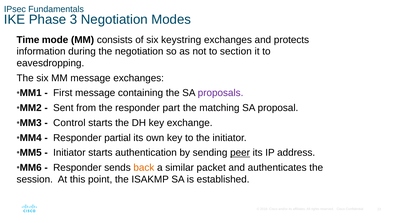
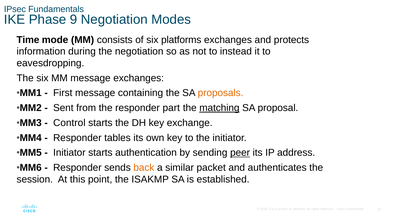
3: 3 -> 9
keystring: keystring -> platforms
section: section -> instead
proposals colour: purple -> orange
matching underline: none -> present
partial: partial -> tables
